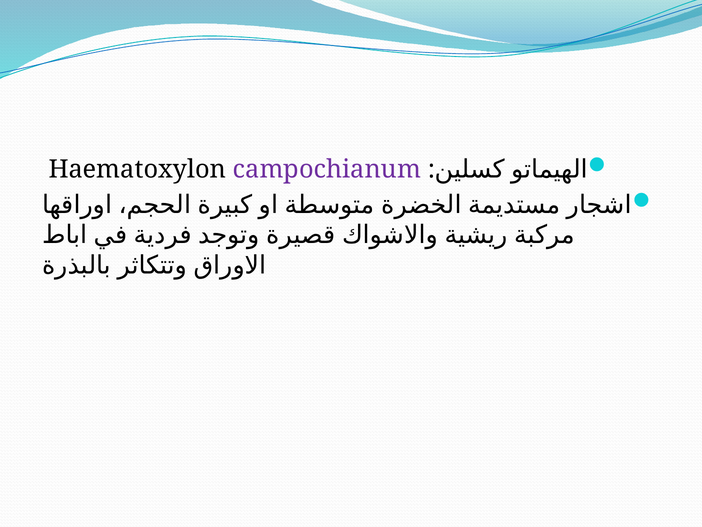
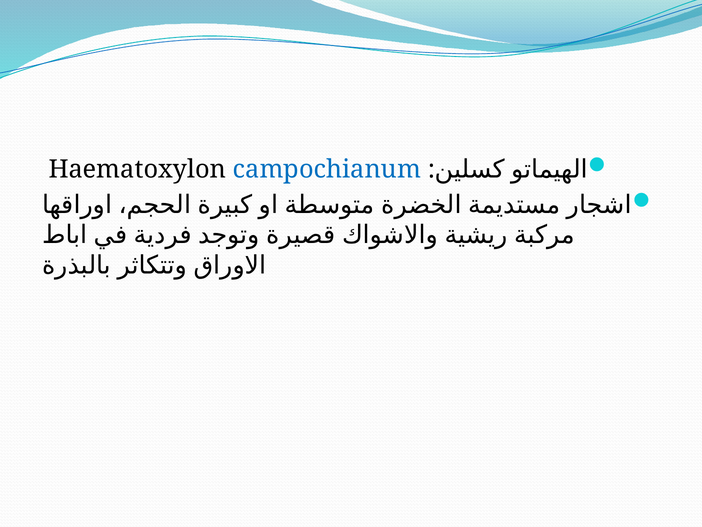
campochianum colour: purple -> blue
